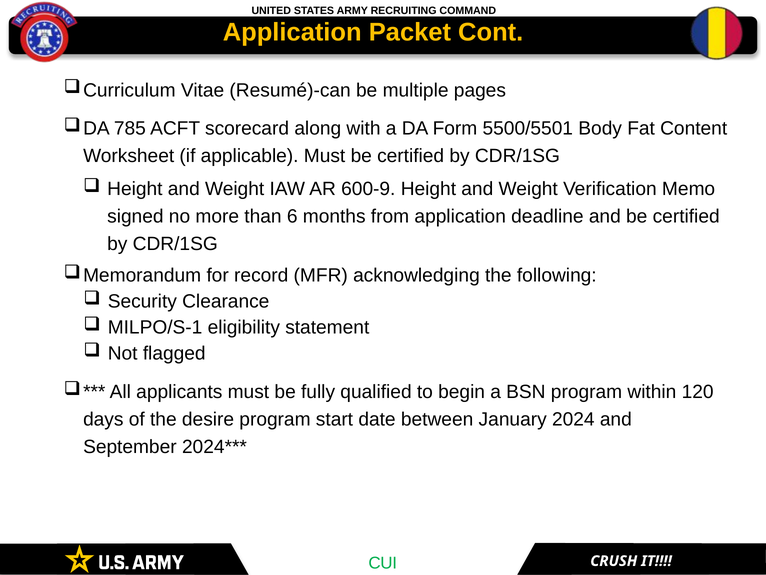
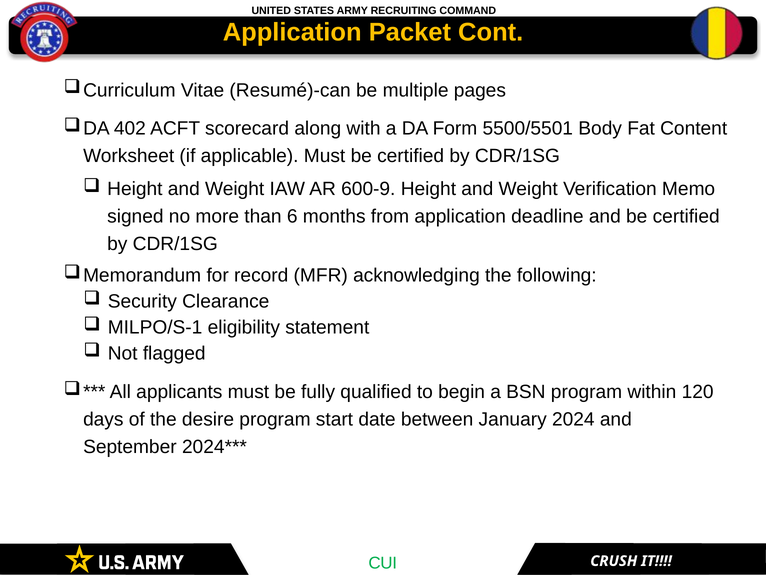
785: 785 -> 402
